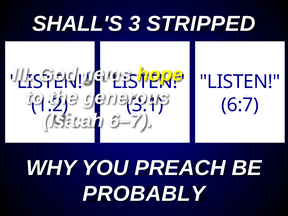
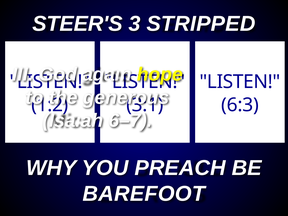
SHALL'S: SHALL'S -> STEER'S
fields: fields -> again
6:7: 6:7 -> 6:3
PROBABLY: PROBABLY -> BAREFOOT
